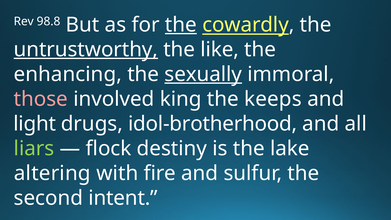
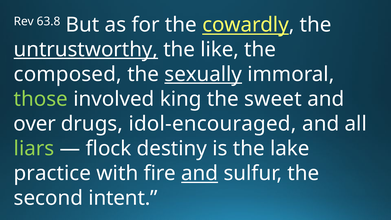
98.8: 98.8 -> 63.8
the at (181, 25) underline: present -> none
enhancing: enhancing -> composed
those colour: pink -> light green
keeps: keeps -> sweet
light: light -> over
idol-brotherhood: idol-brotherhood -> idol-encouraged
altering: altering -> practice
and at (200, 173) underline: none -> present
